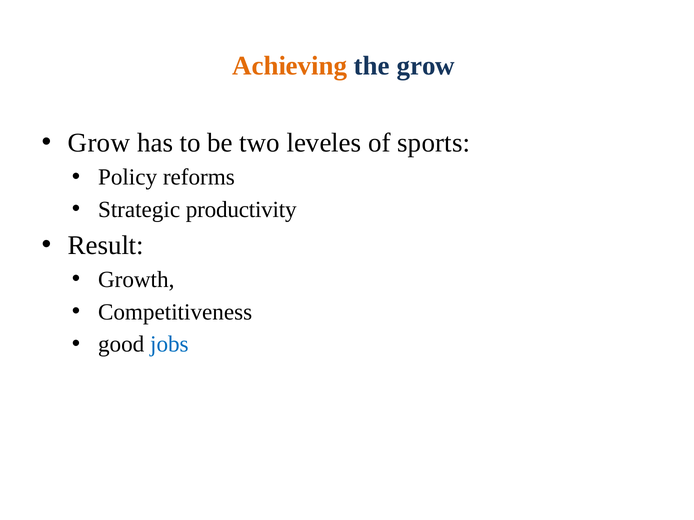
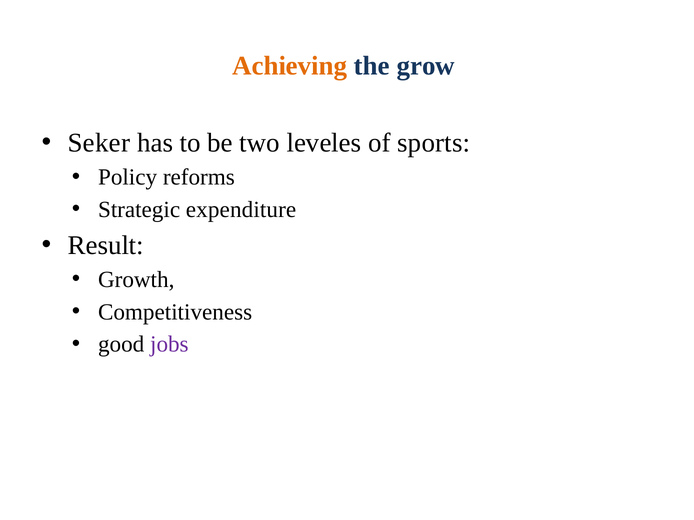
Grow at (99, 143): Grow -> Seker
productivity: productivity -> expenditure
jobs colour: blue -> purple
